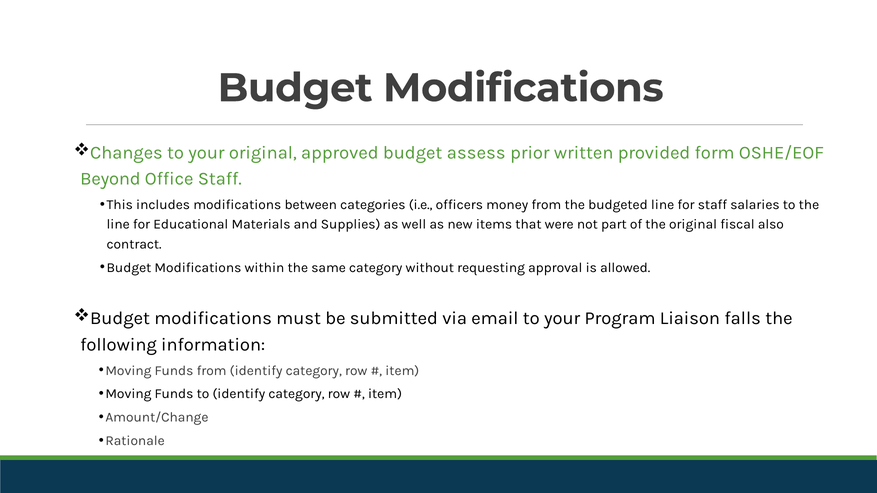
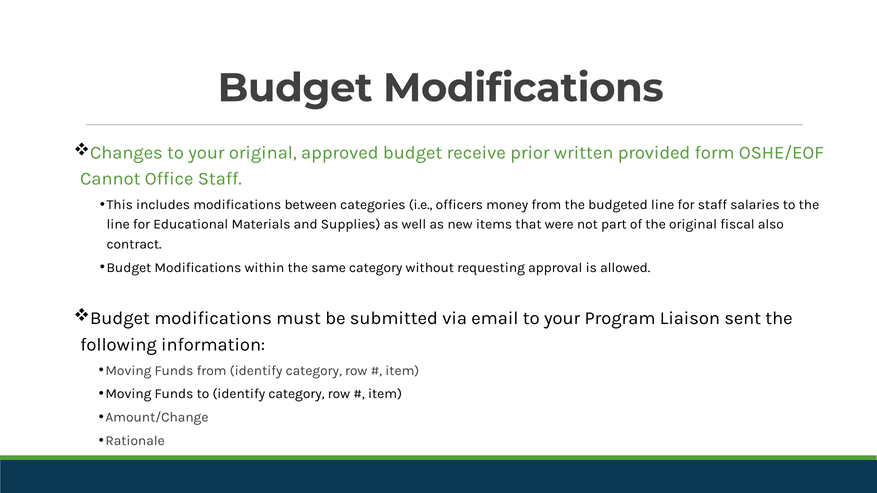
assess: assess -> receive
Beyond: Beyond -> Cannot
falls: falls -> sent
